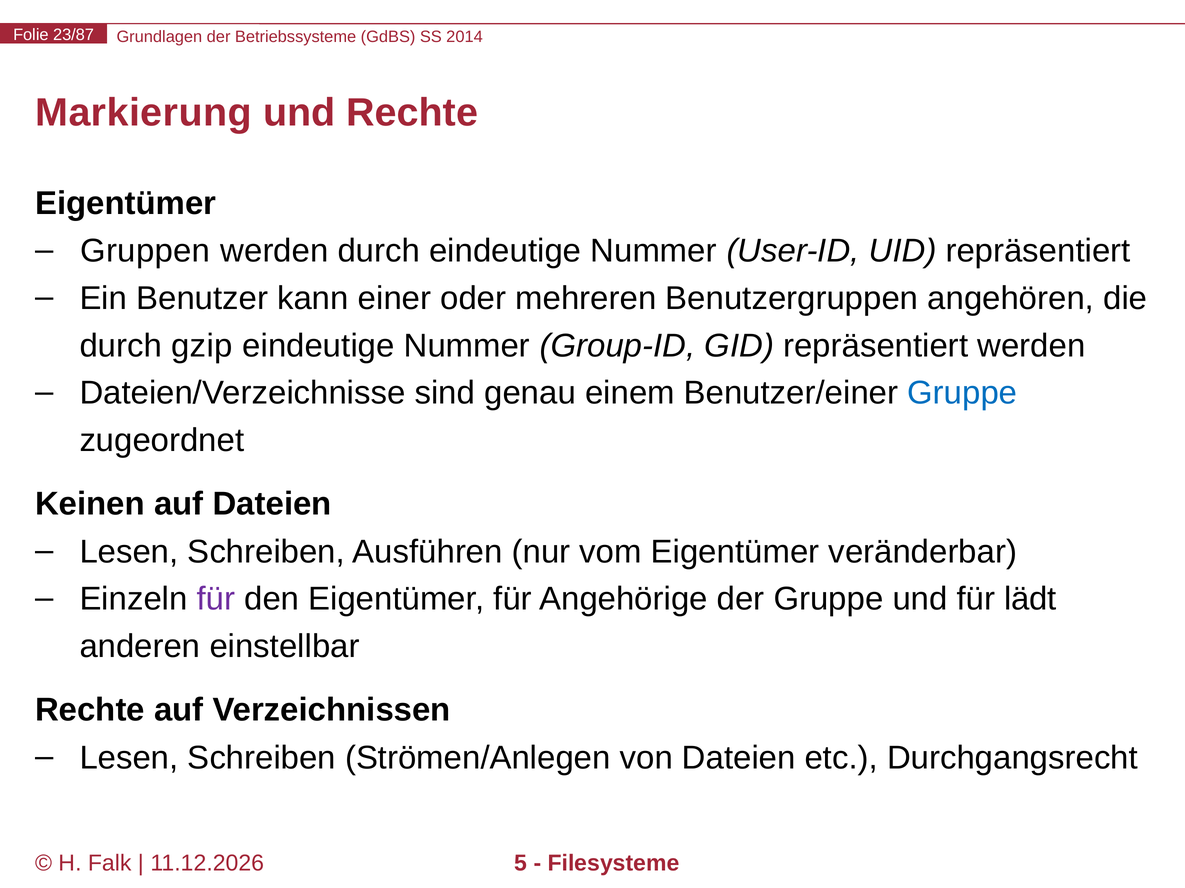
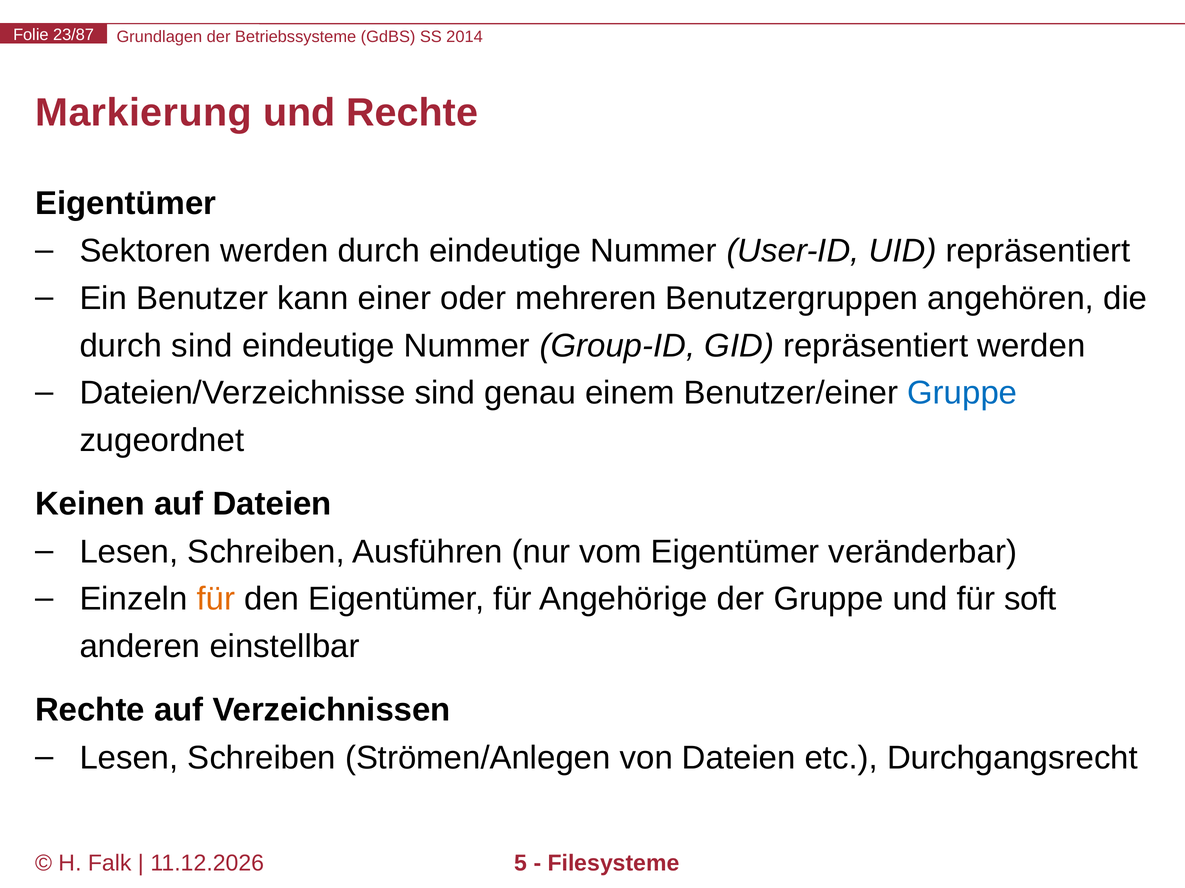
Gruppen: Gruppen -> Sektoren
durch gzip: gzip -> sind
für at (216, 600) colour: purple -> orange
lädt: lädt -> soft
